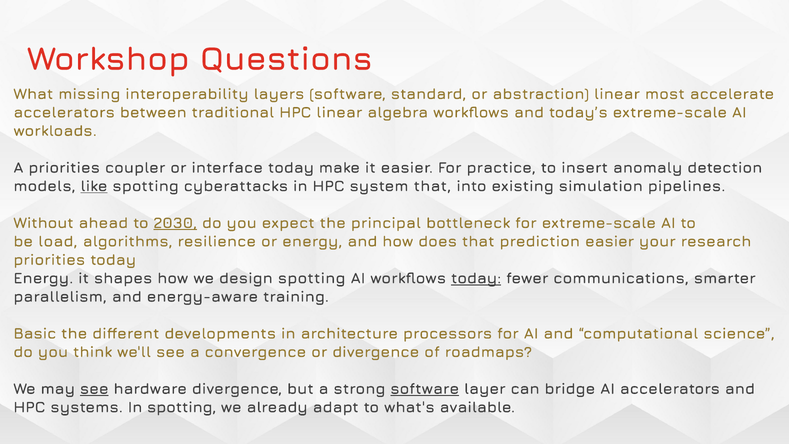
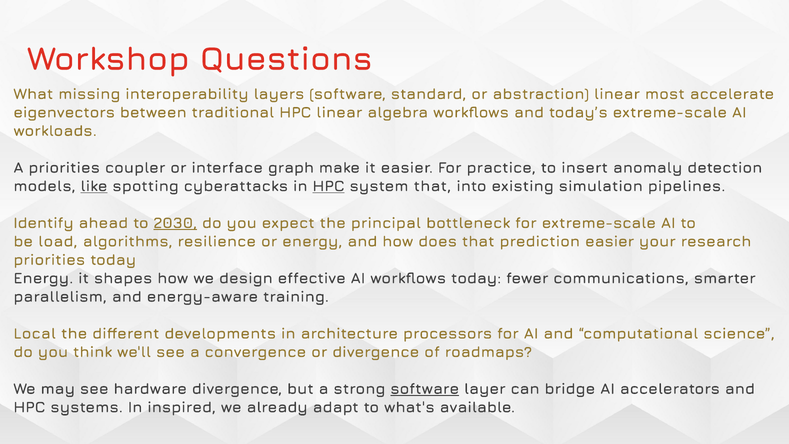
accelerators at (64, 112): accelerators -> eigenvectors
interface today: today -> graph
HPC at (329, 186) underline: none -> present
Without: Without -> Identify
design spotting: spotting -> effective
today at (476, 278) underline: present -> none
Basic: Basic -> Local
see at (94, 389) underline: present -> none
In spotting: spotting -> inspired
